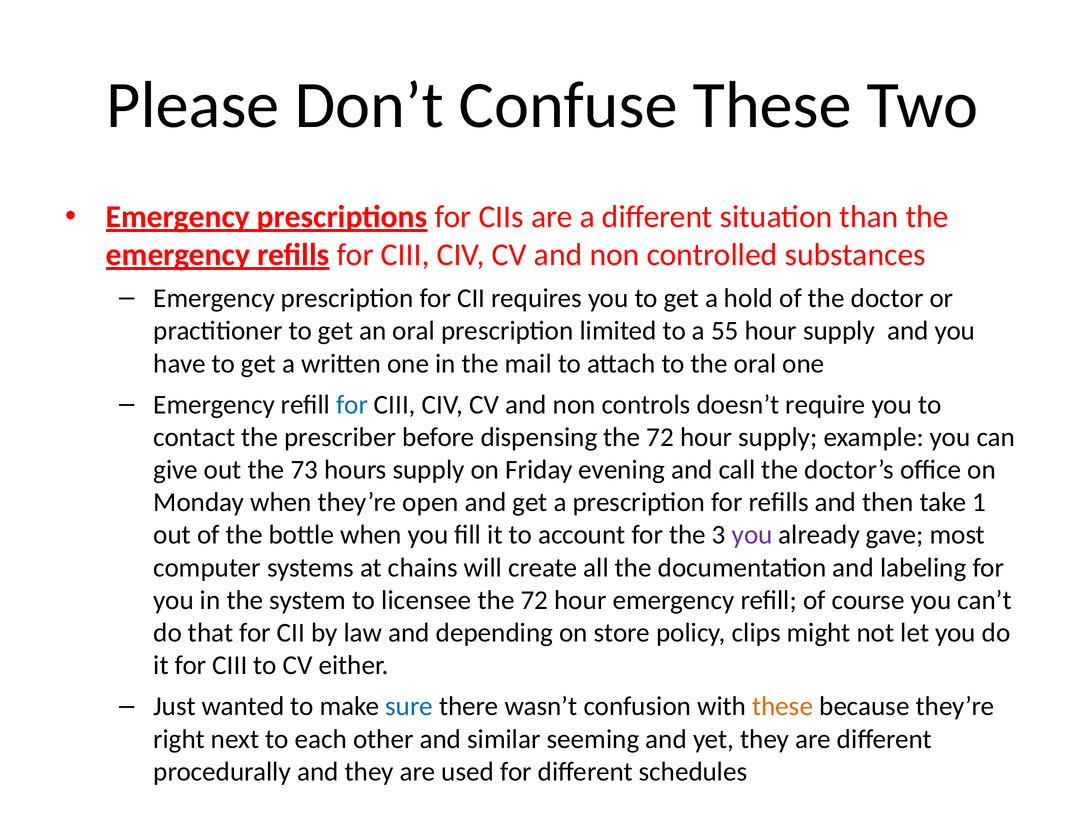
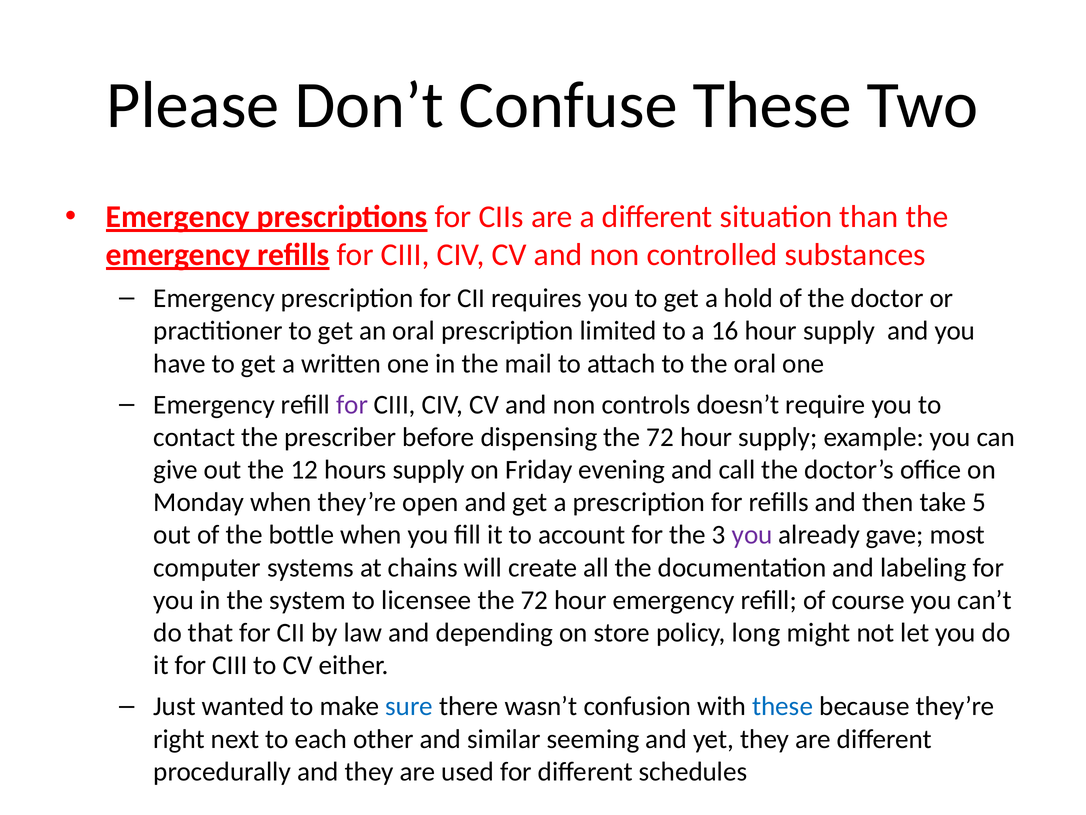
55: 55 -> 16
for at (352, 404) colour: blue -> purple
73: 73 -> 12
1: 1 -> 5
clips: clips -> long
these at (783, 706) colour: orange -> blue
